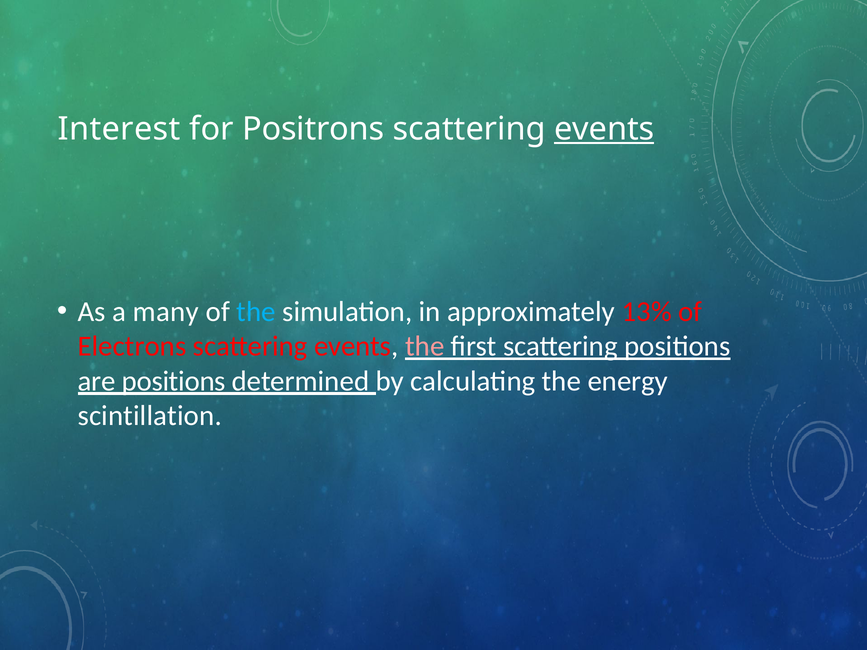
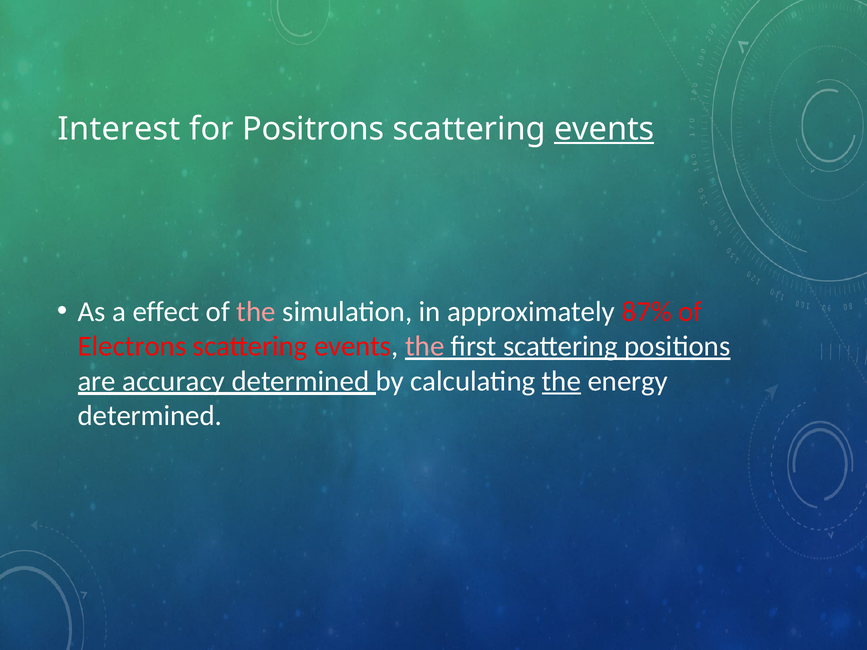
many: many -> effect
the at (256, 312) colour: light blue -> pink
13%: 13% -> 87%
are positions: positions -> accuracy
the at (561, 381) underline: none -> present
scintillation at (150, 416): scintillation -> determined
